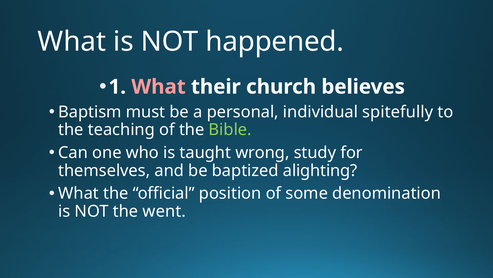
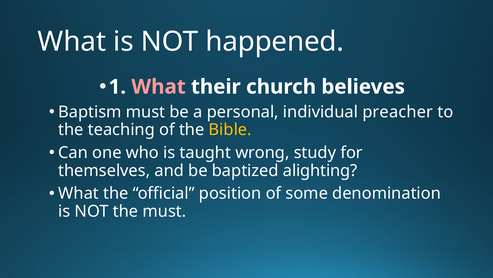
spitefully: spitefully -> preacher
Bible colour: light green -> yellow
the went: went -> must
